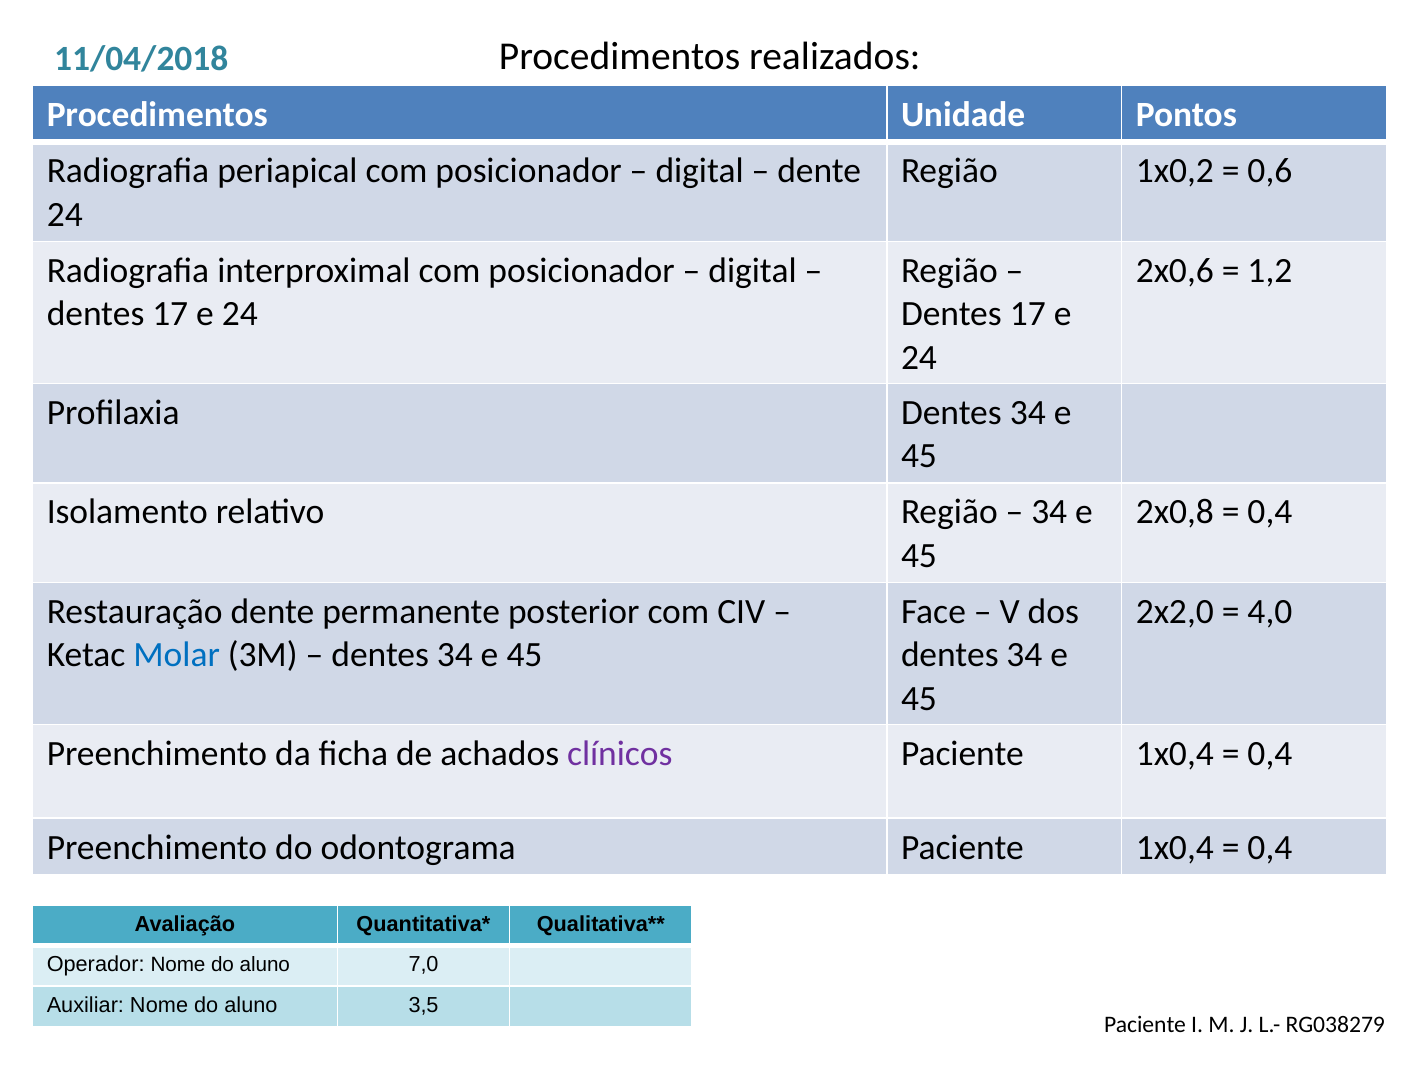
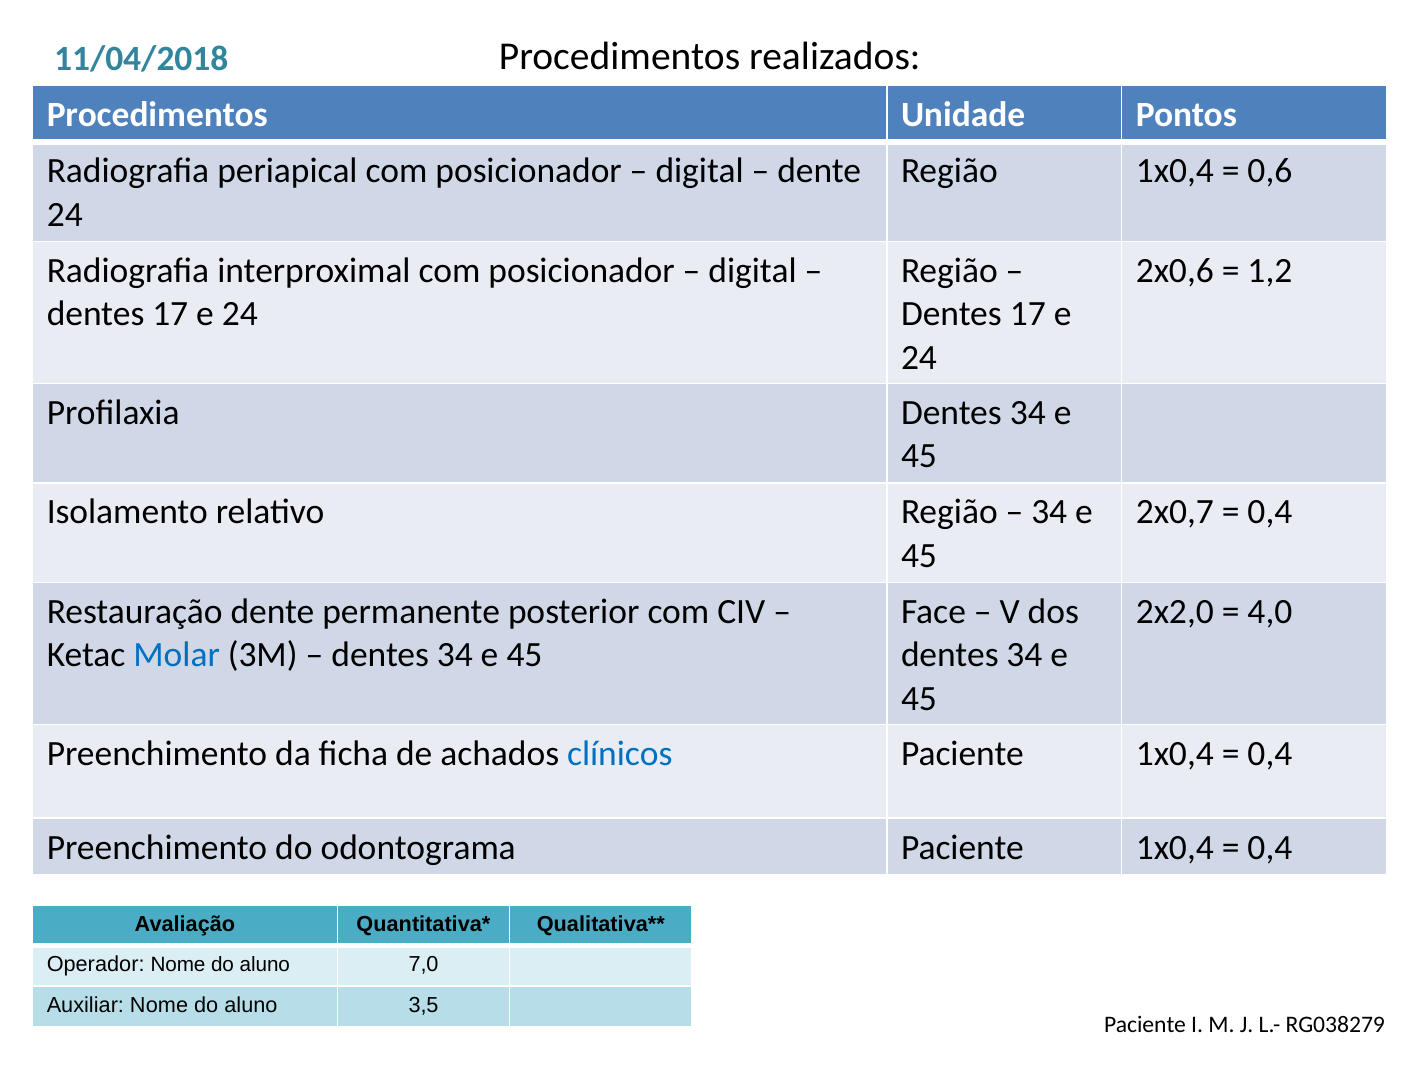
Região 1x0,2: 1x0,2 -> 1x0,4
2x0,8: 2x0,8 -> 2x0,7
clínicos colour: purple -> blue
